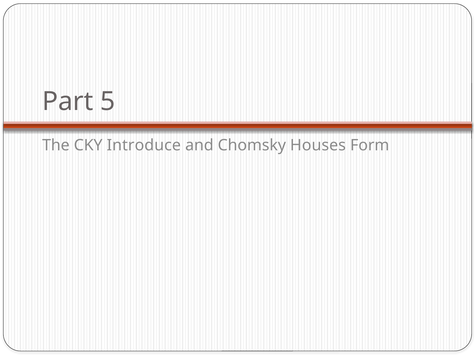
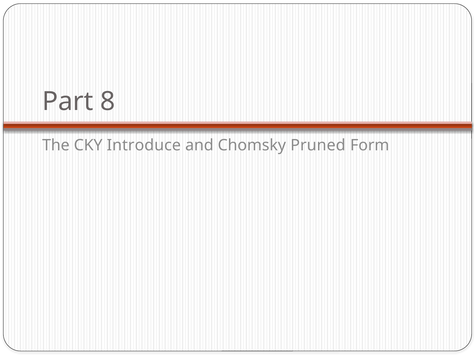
5: 5 -> 8
Houses: Houses -> Pruned
